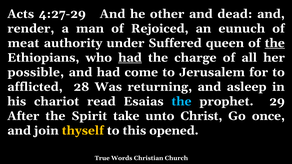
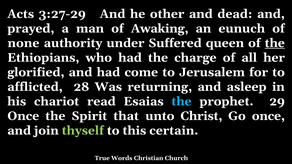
4:27-29: 4:27-29 -> 3:27-29
render: render -> prayed
Rejoiced: Rejoiced -> Awaking
meat: meat -> none
had at (130, 58) underline: present -> none
possible: possible -> glorified
After at (23, 116): After -> Once
take: take -> that
thyself colour: yellow -> light green
opened: opened -> certain
